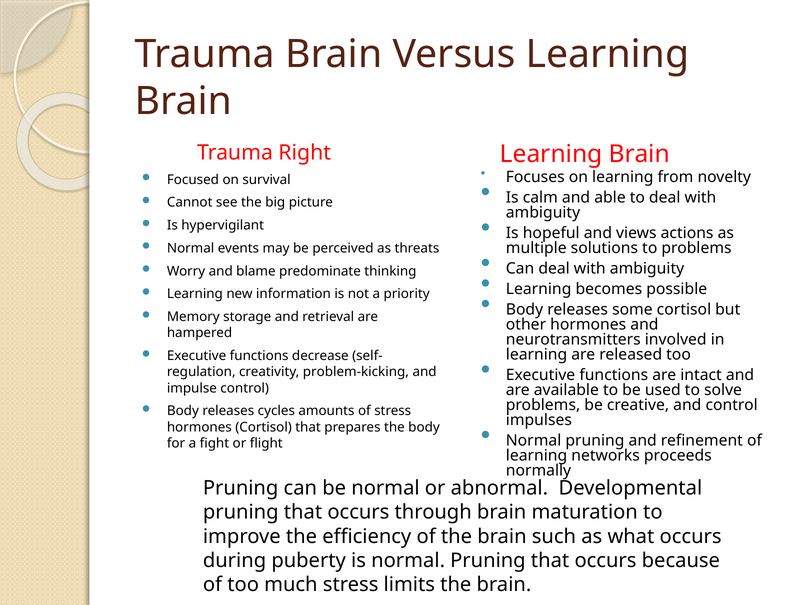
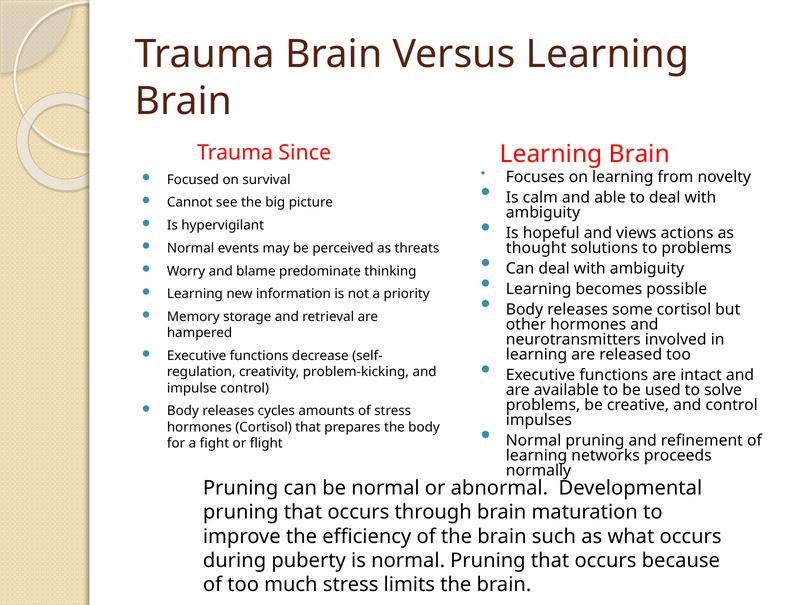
Right: Right -> Since
multiple: multiple -> thought
